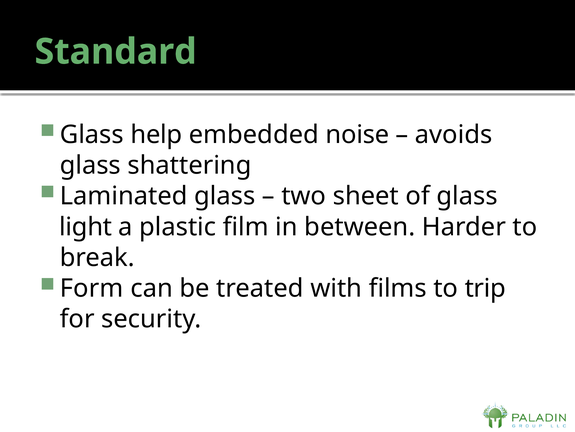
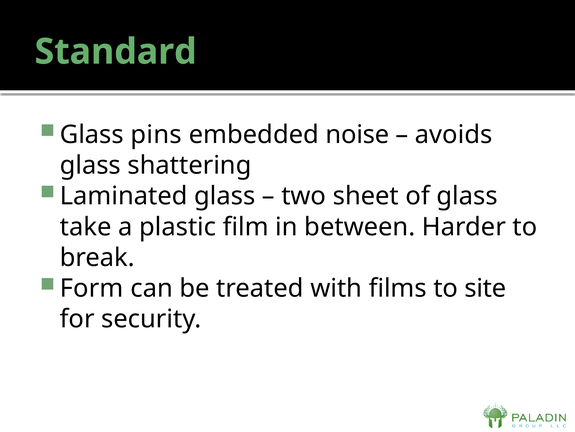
help: help -> pins
light: light -> take
trip: trip -> site
